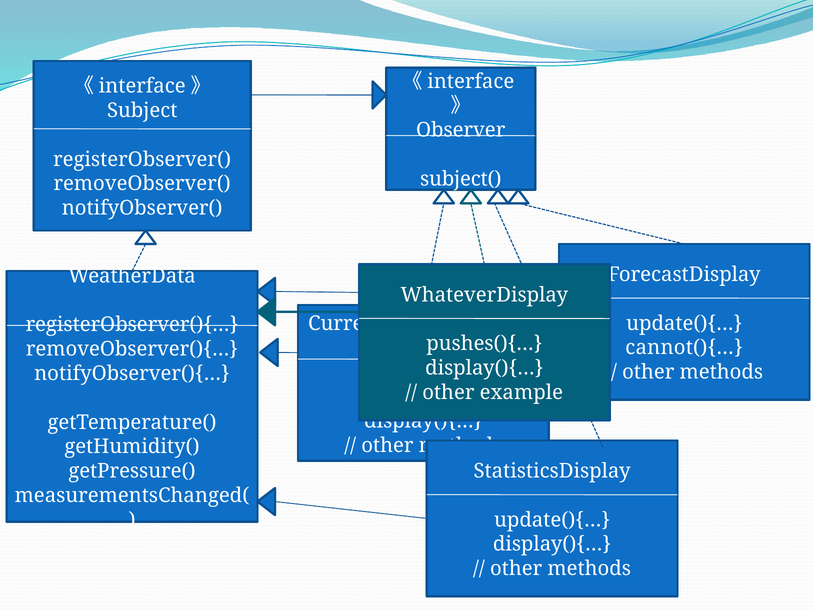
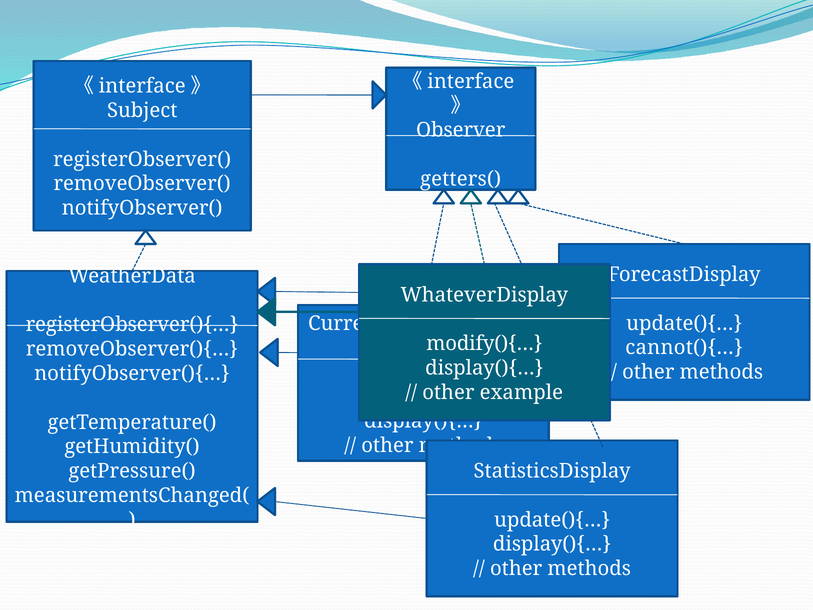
subject(: subject( -> getters(
pushes(){…: pushes(){… -> modify(){…
